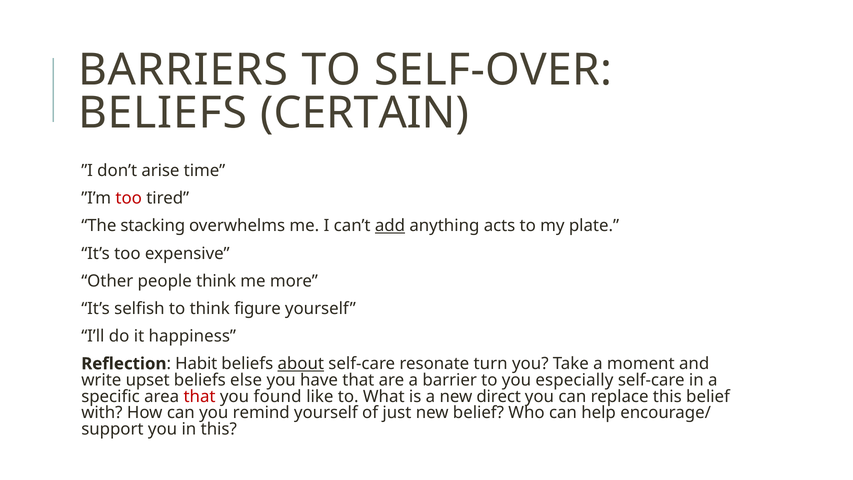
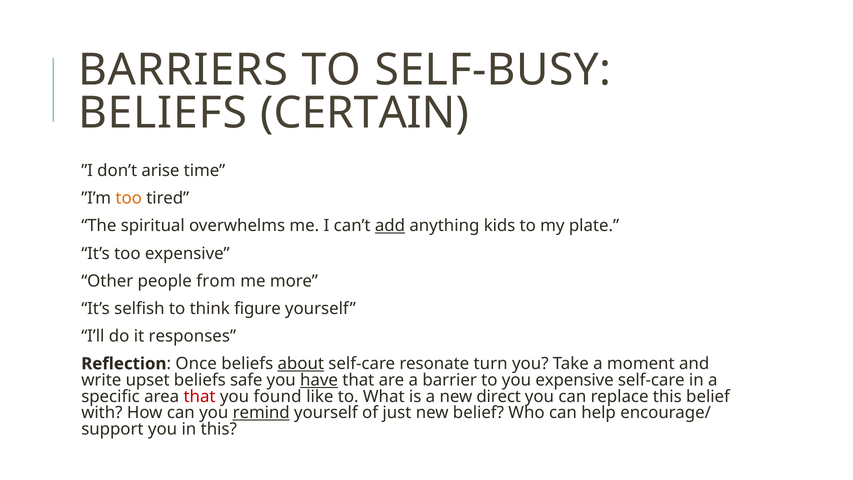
SELF-OVER: SELF-OVER -> SELF-BUSY
too at (129, 198) colour: red -> orange
stacking: stacking -> spiritual
acts: acts -> kids
people think: think -> from
happiness: happiness -> responses
Habit: Habit -> Once
else: else -> safe
have underline: none -> present
you especially: especially -> expensive
remind underline: none -> present
